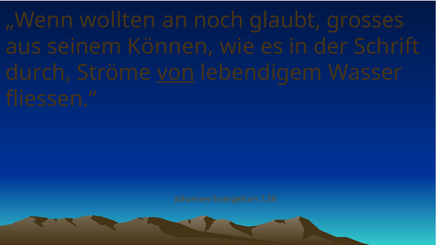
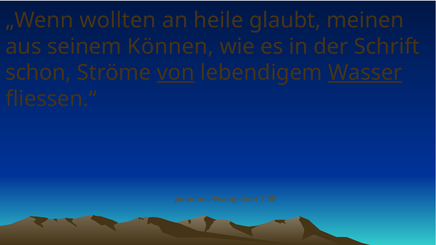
noch: noch -> heile
grosses: grosses -> meinen
durch: durch -> schon
Wasser underline: none -> present
